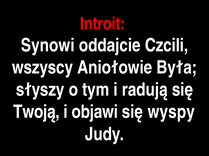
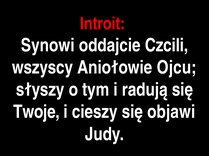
Była: Była -> Ojcu
Twoją: Twoją -> Twoje
objawi: objawi -> cieszy
wyspy: wyspy -> objawi
